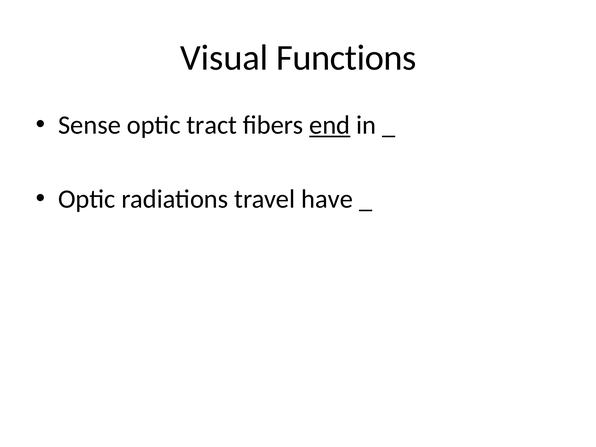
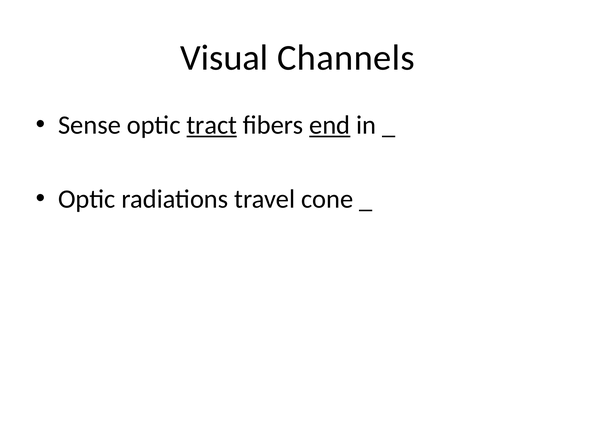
Functions: Functions -> Channels
tract underline: none -> present
have: have -> cone
